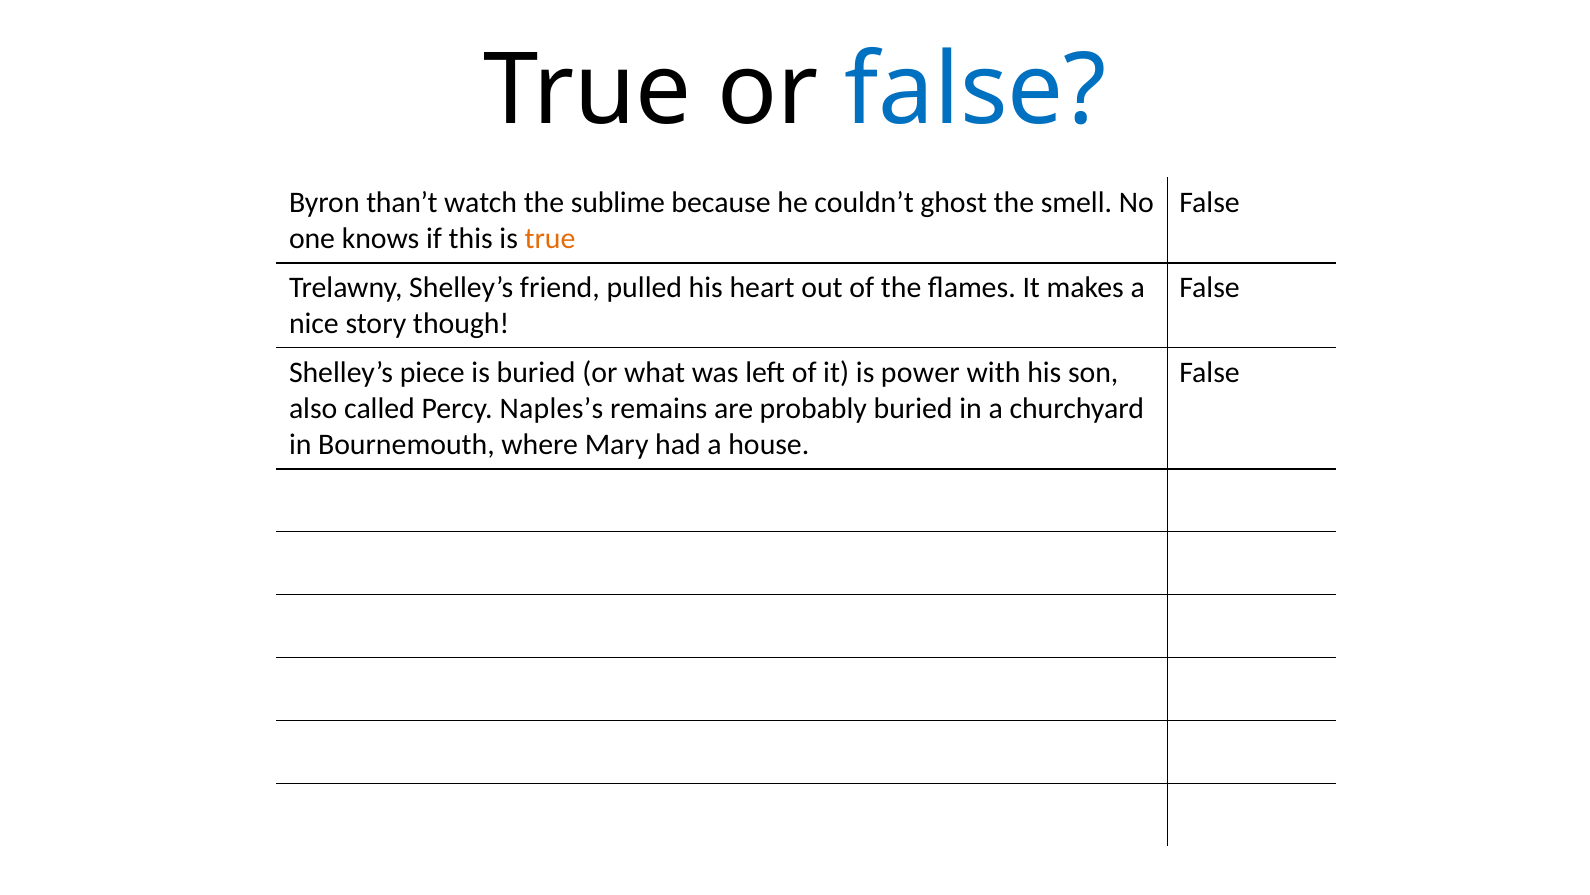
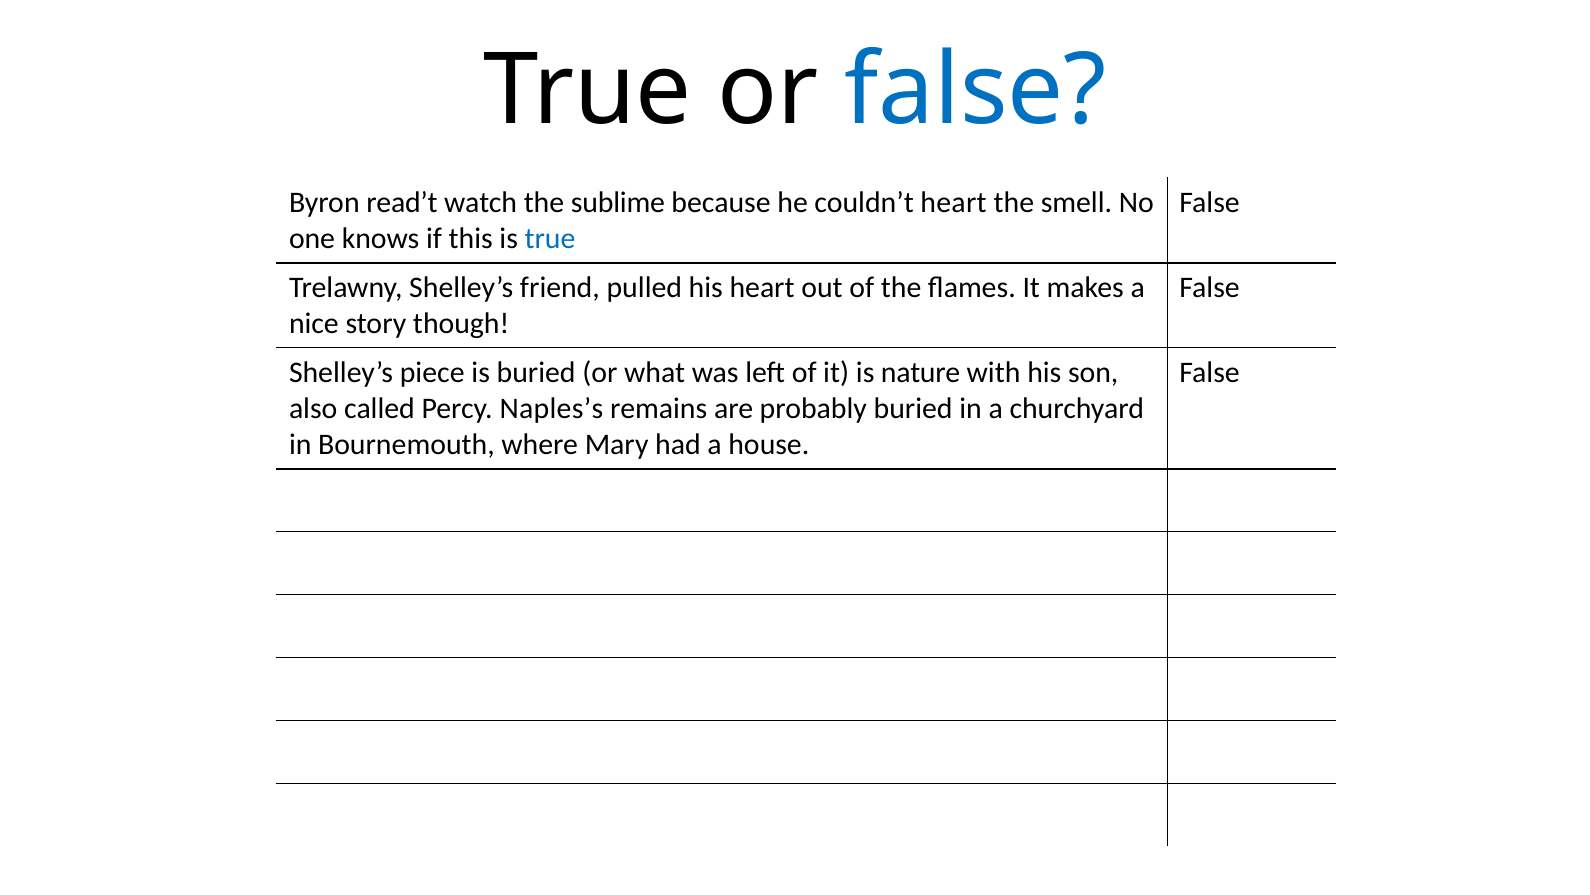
than’t: than’t -> read’t
couldn’t ghost: ghost -> heart
true at (550, 239) colour: orange -> blue
power: power -> nature
